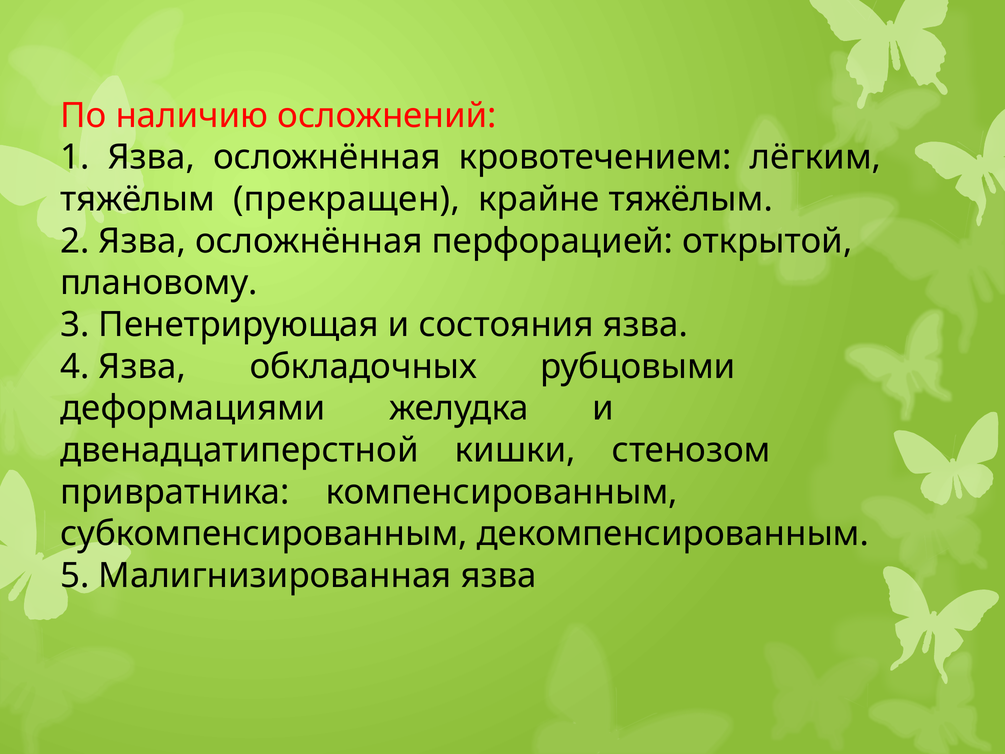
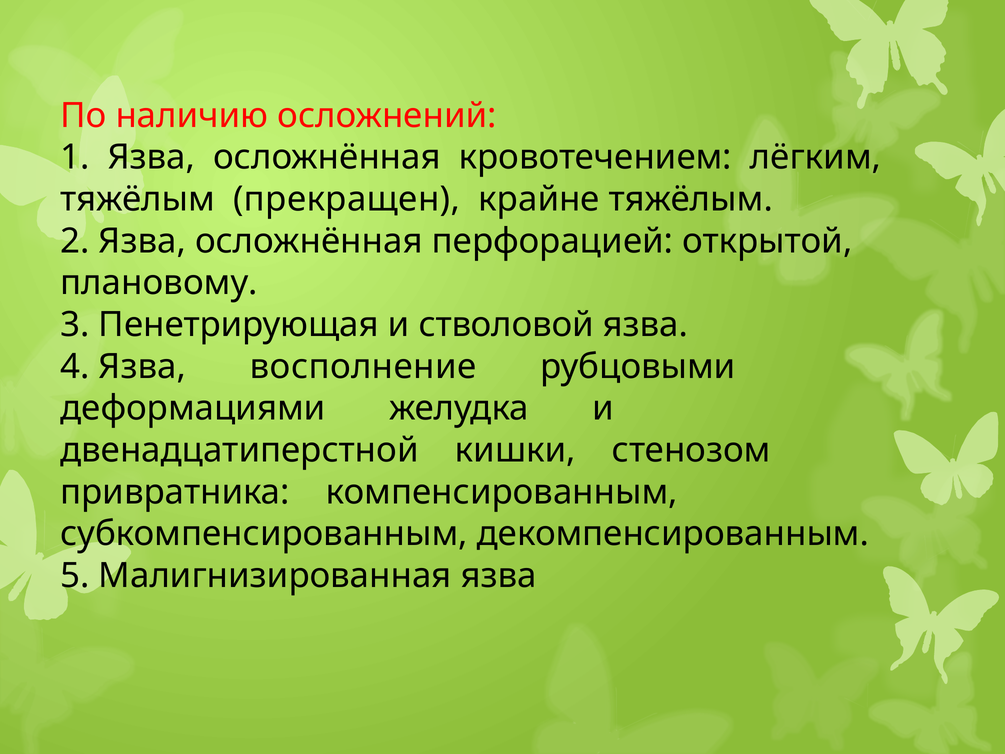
состояния: состояния -> стволовой
обкладочных: обкладочных -> восполнение
